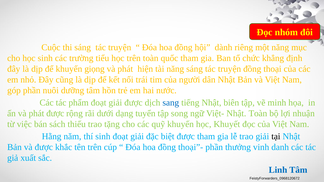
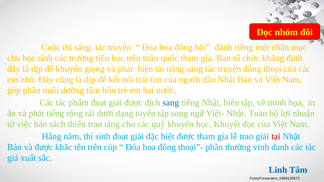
một năng: năng -> nhân
phát được: được -> tiếng
tại colour: black -> red
